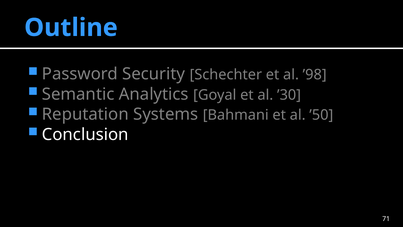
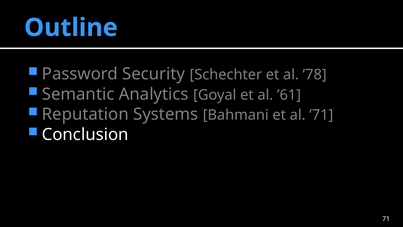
’98: ’98 -> ’78
’30: ’30 -> ’61
’50: ’50 -> ’71
